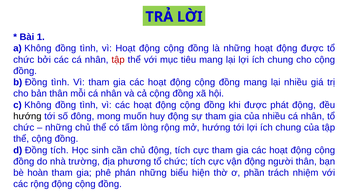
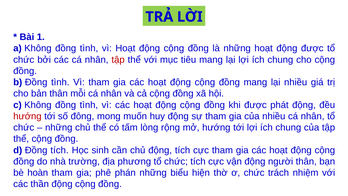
hướng at (27, 116) colour: black -> red
ơ phần: phần -> chức
các rộng: rộng -> thần
